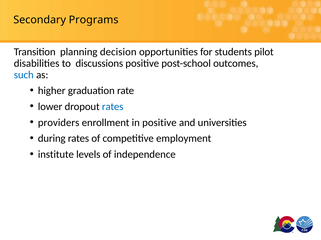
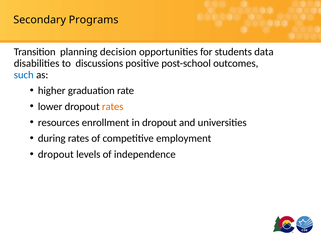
pilot: pilot -> data
rates at (113, 107) colour: blue -> orange
providers: providers -> resources
in positive: positive -> dropout
institute at (56, 155): institute -> dropout
